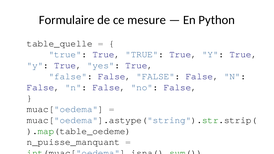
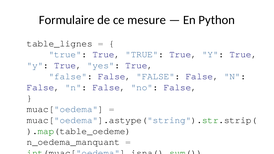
table_quelle: table_quelle -> table_lignes
n_puisse_manquant: n_puisse_manquant -> n_oedema_manquant
